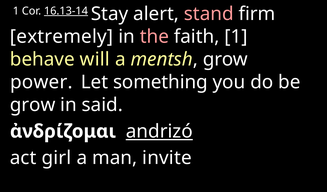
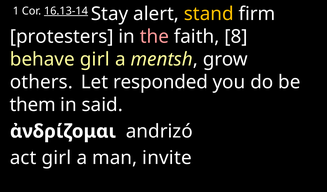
stand colour: pink -> yellow
extremely: extremely -> protesters
faith 1: 1 -> 8
behave will: will -> girl
power: power -> others
something: something -> responded
grow at (33, 105): grow -> them
andrizó underline: present -> none
